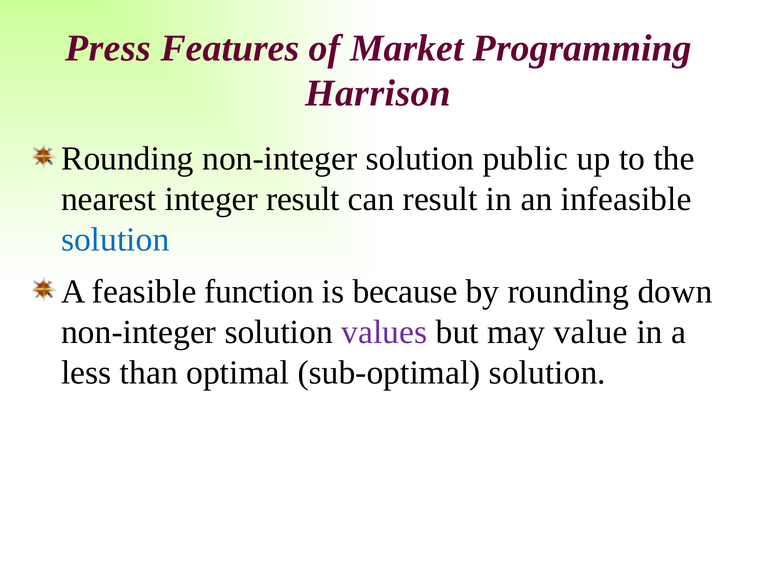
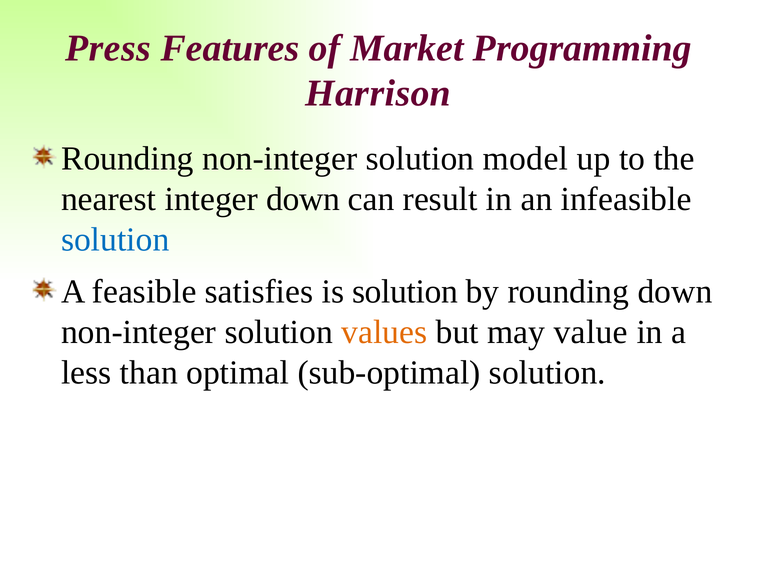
public: public -> model
integer result: result -> down
function: function -> satisfies
is because: because -> solution
values colour: purple -> orange
